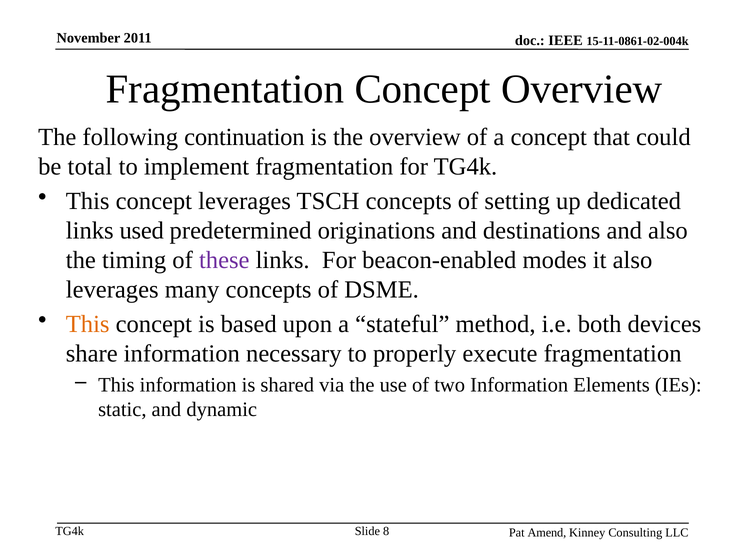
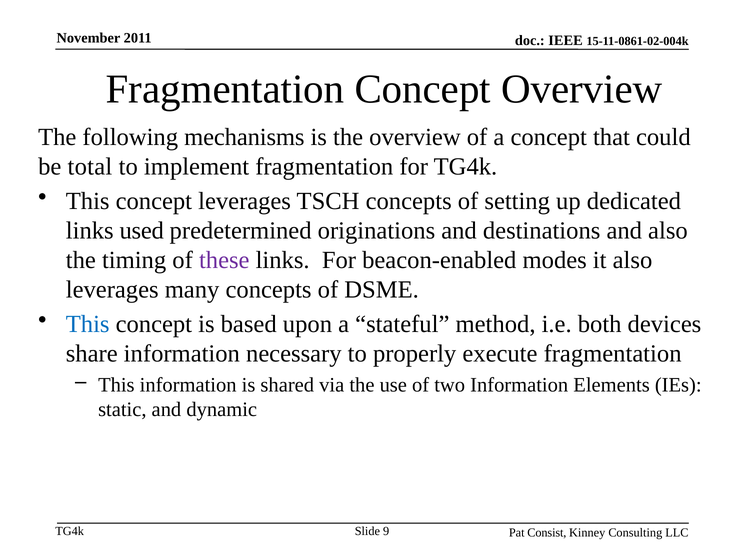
continuation: continuation -> mechanisms
This at (88, 324) colour: orange -> blue
8: 8 -> 9
Amend: Amend -> Consist
